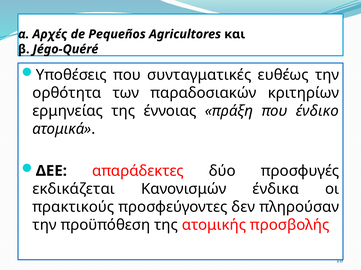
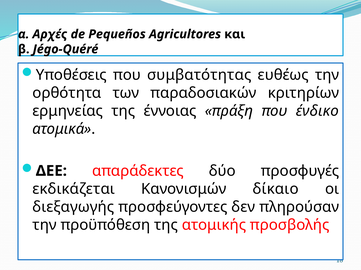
συνταγματικές: συνταγματικές -> συμβατότητας
ένδικα: ένδικα -> δίκαιο
πρακτικούς: πρακτικούς -> διεξαγωγής
